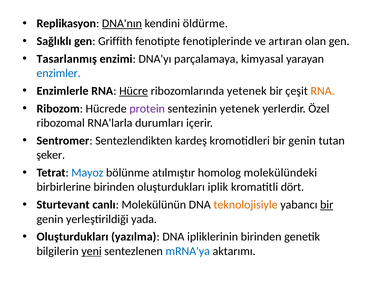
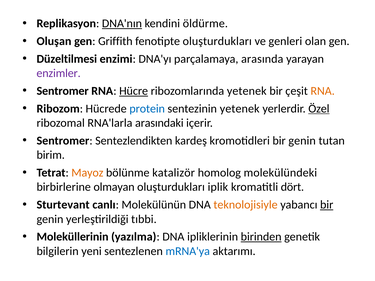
Sağlıklı: Sağlıklı -> Oluşan
fenotipte fenotiplerinde: fenotiplerinde -> oluşturdukları
artıran: artıran -> genleri
Tasarlanmış: Tasarlanmış -> Düzeltilmesi
kimyasal: kimyasal -> arasında
enzimler colour: blue -> purple
Enzimlerle at (63, 91): Enzimlerle -> Sentromer
protein colour: purple -> blue
Özel underline: none -> present
durumları: durumları -> arasındaki
şeker: şeker -> birim
Mayoz colour: blue -> orange
atılmıştır: atılmıştır -> katalizör
birbirlerine birinden: birinden -> olmayan
yada: yada -> tıbbi
Oluşturdukları at (72, 237): Oluşturdukları -> Moleküllerinin
birinden at (261, 237) underline: none -> present
yeni underline: present -> none
